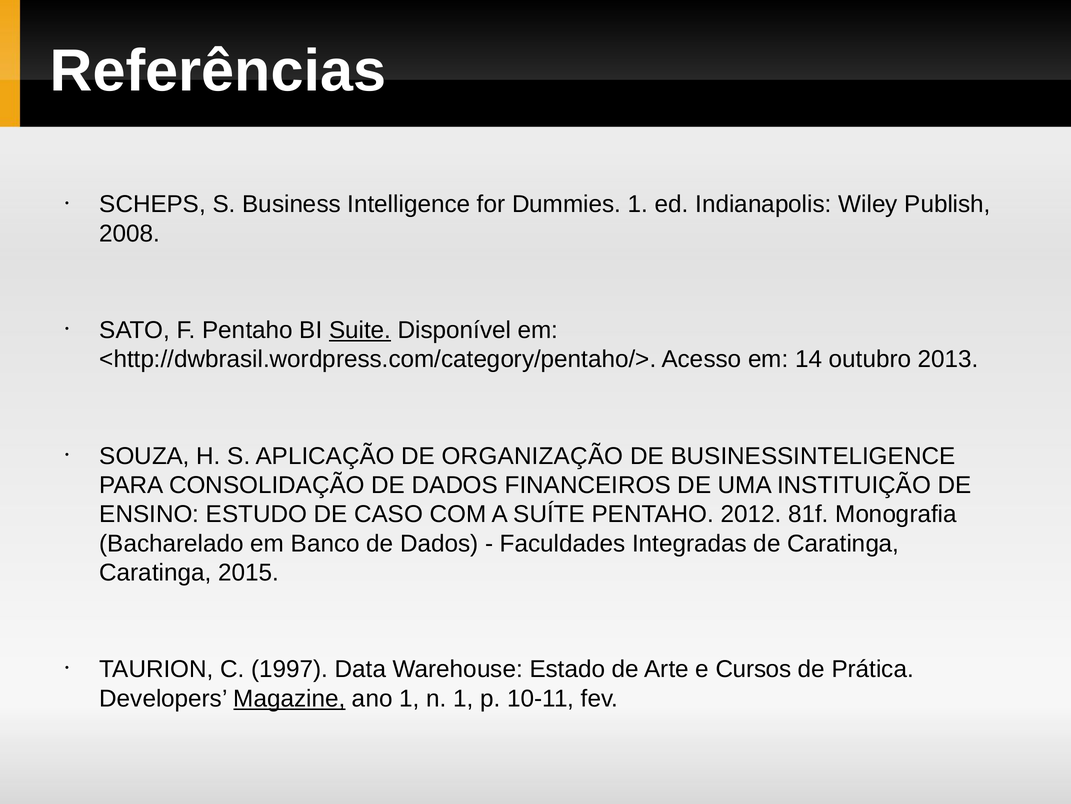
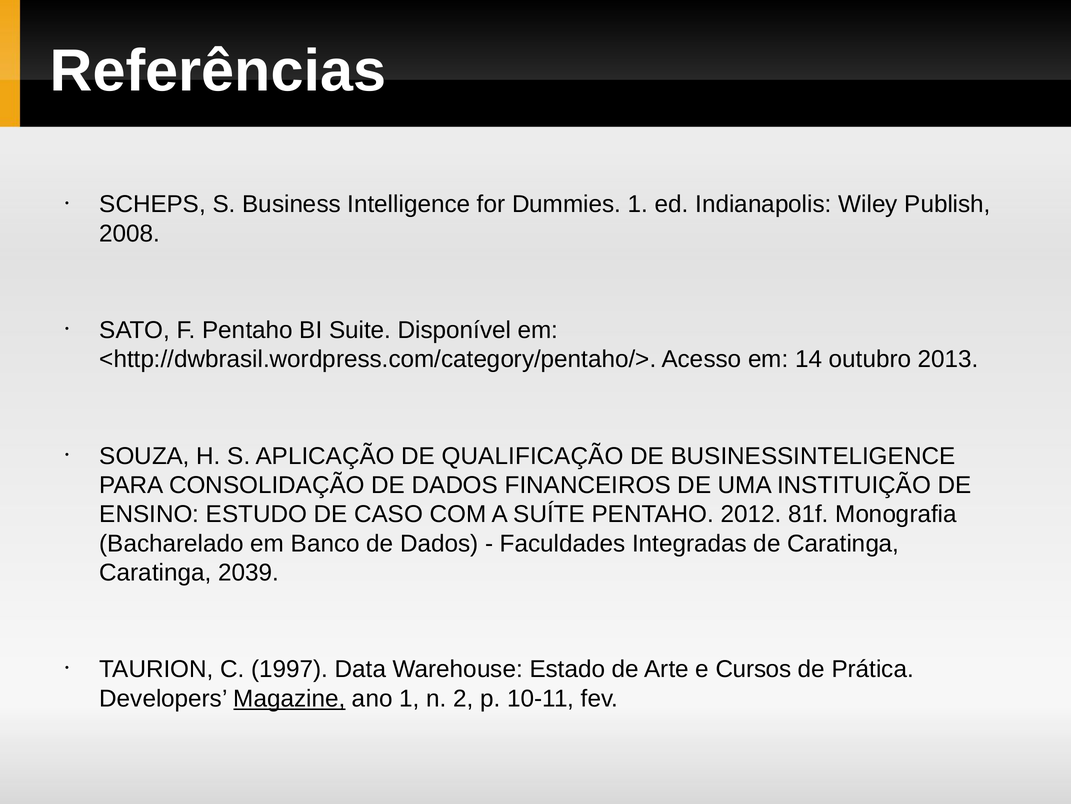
Suite underline: present -> none
ORGANIZAÇÃO: ORGANIZAÇÃO -> QUALIFICAÇÃO
2015: 2015 -> 2039
n 1: 1 -> 2
